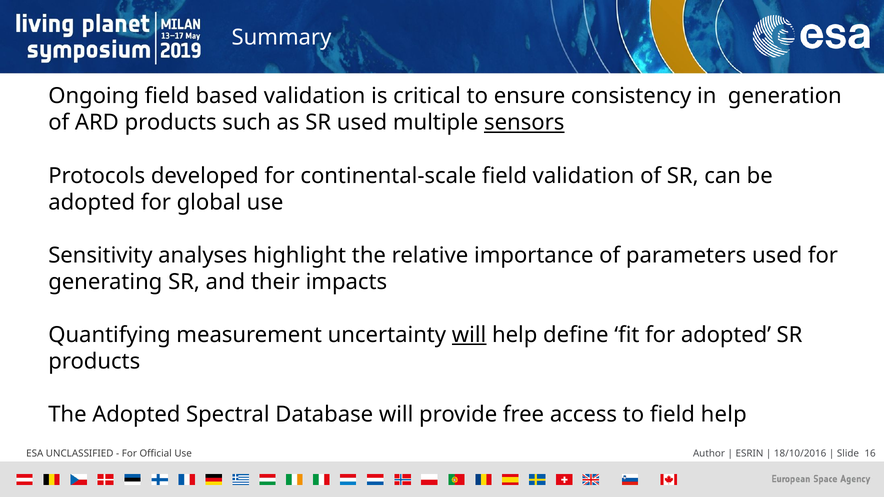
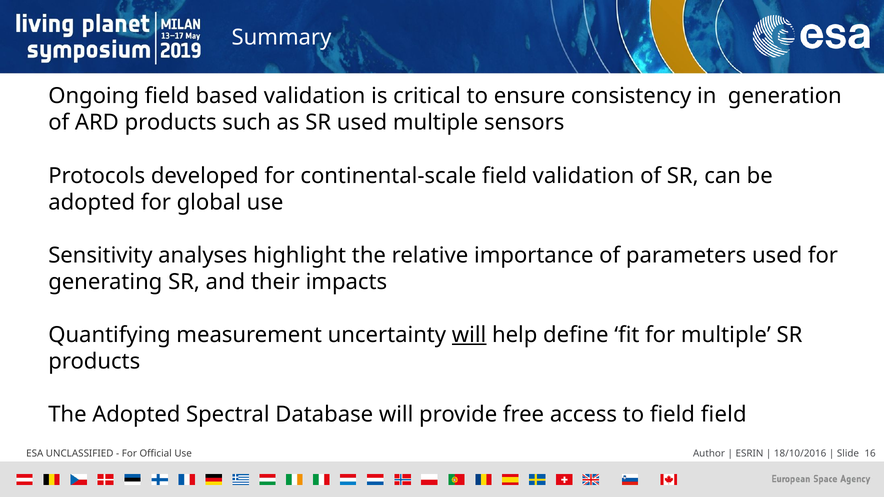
sensors underline: present -> none
for adopted: adopted -> multiple
field help: help -> field
